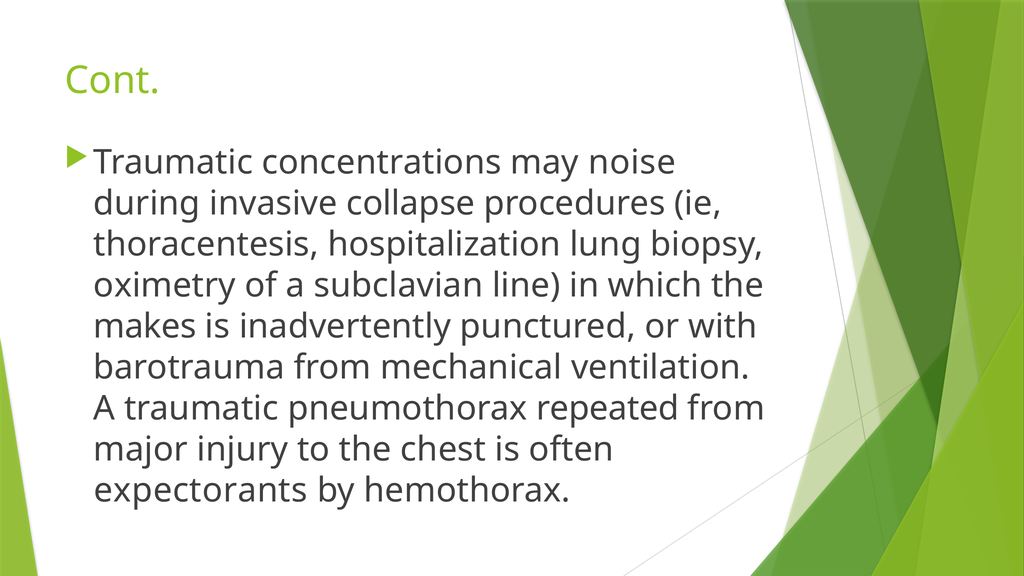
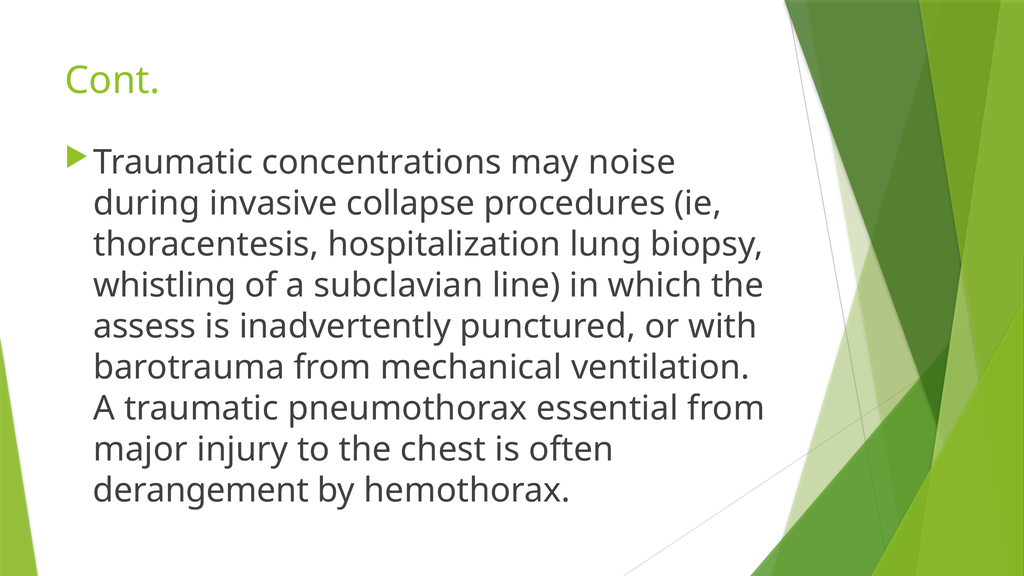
oximetry: oximetry -> whistling
makes: makes -> assess
repeated: repeated -> essential
expectorants: expectorants -> derangement
